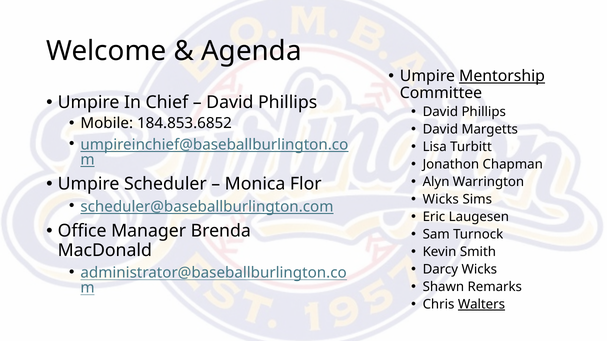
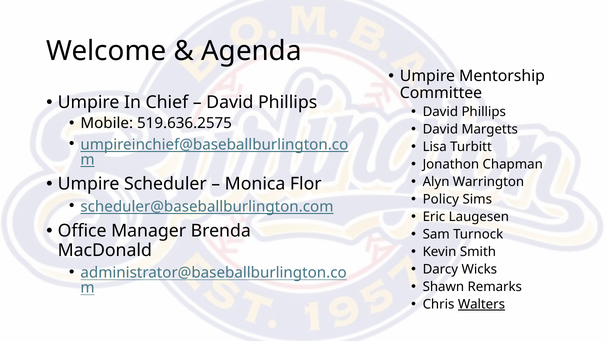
Mentorship underline: present -> none
184.853.6852: 184.853.6852 -> 519.636.2575
Wicks at (441, 200): Wicks -> Policy
